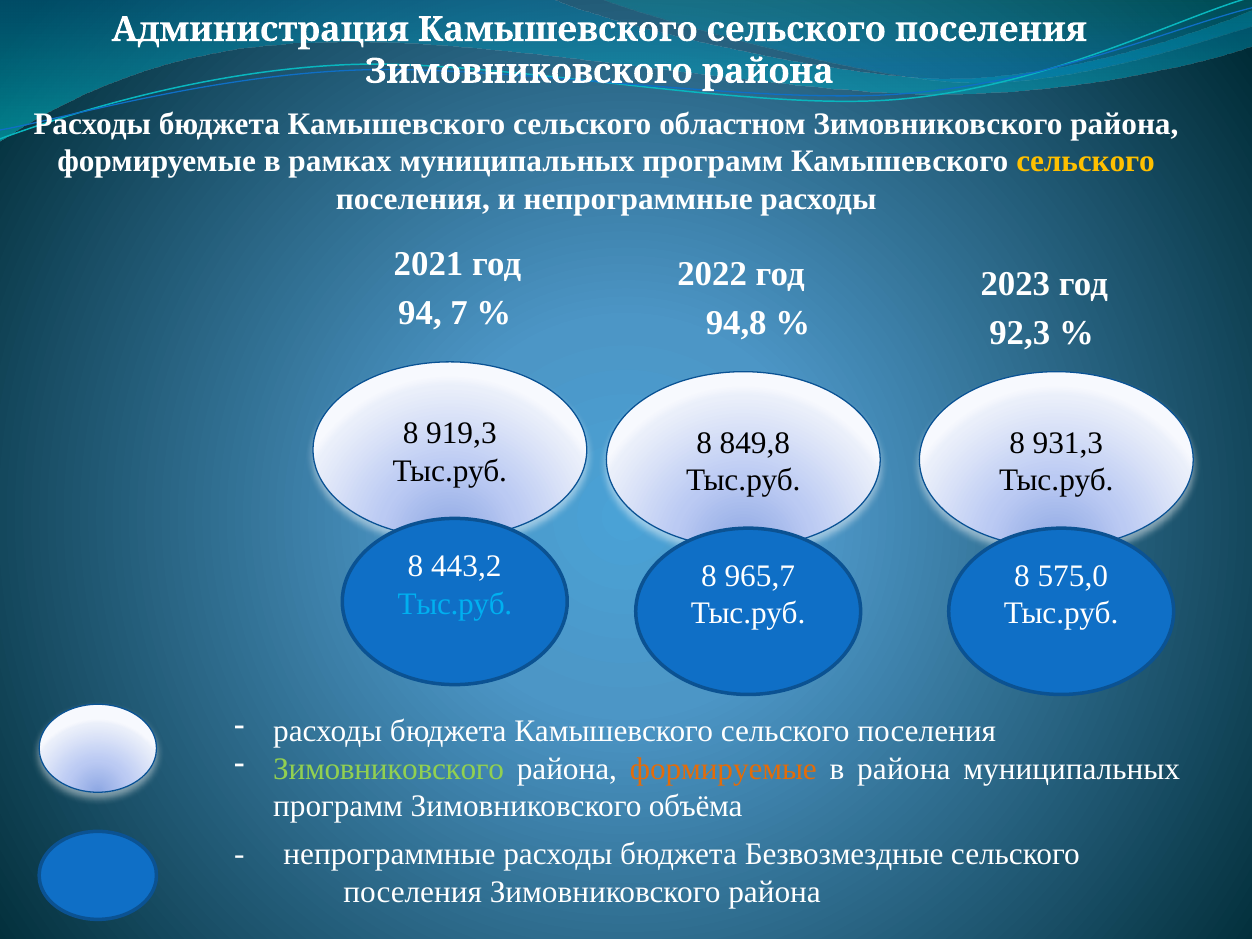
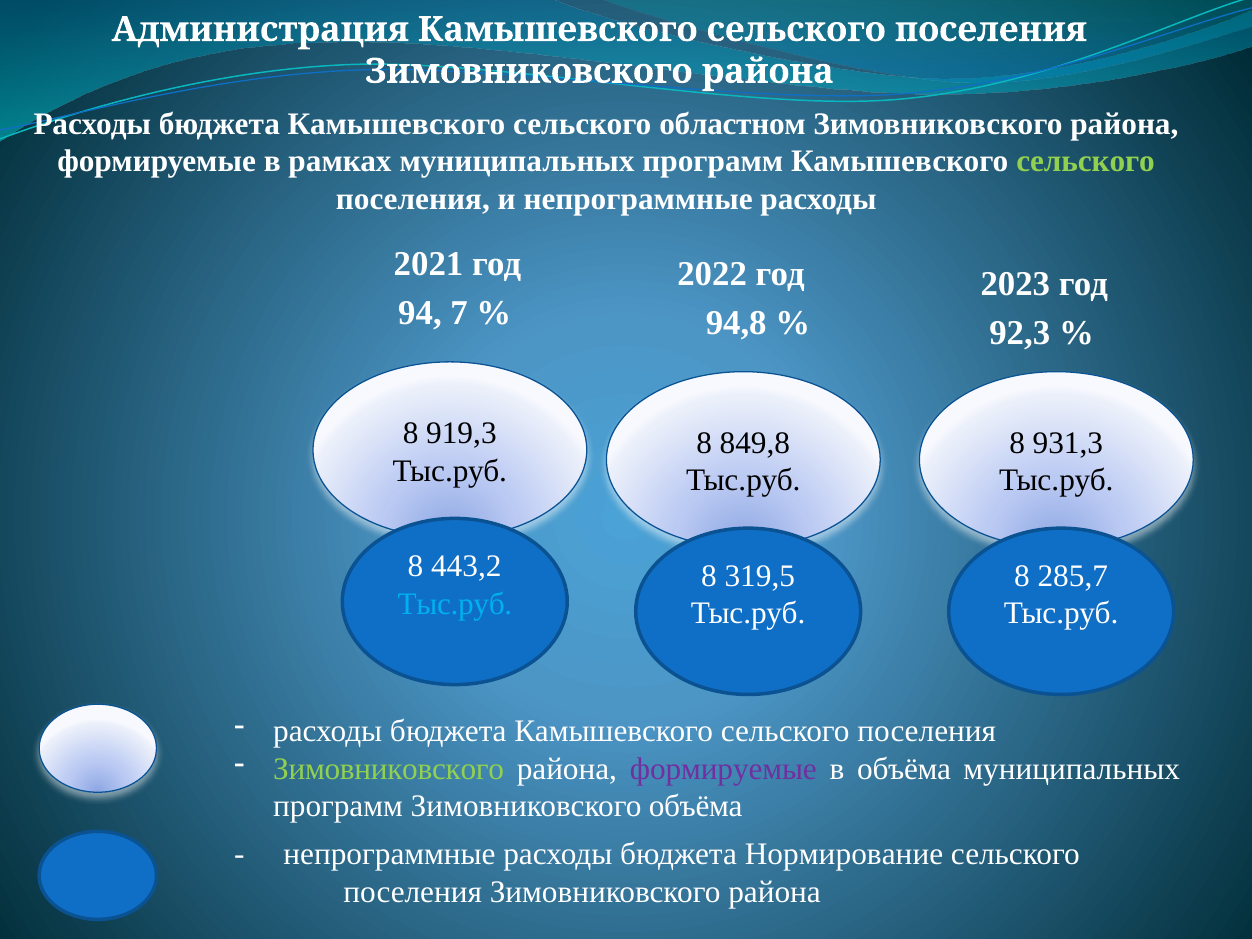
сельского at (1086, 161) colour: yellow -> light green
965,7: 965,7 -> 319,5
575,0: 575,0 -> 285,7
формируемые at (723, 769) colour: orange -> purple
в района: района -> объёма
Безвозмездные: Безвозмездные -> Нормирование
